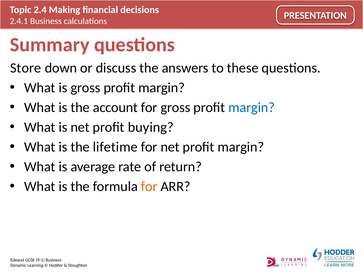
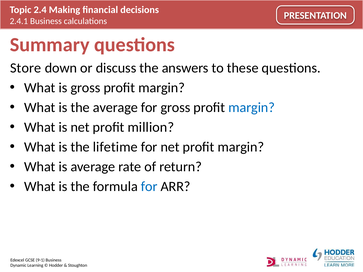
the account: account -> average
buying: buying -> million
for at (149, 187) colour: orange -> blue
